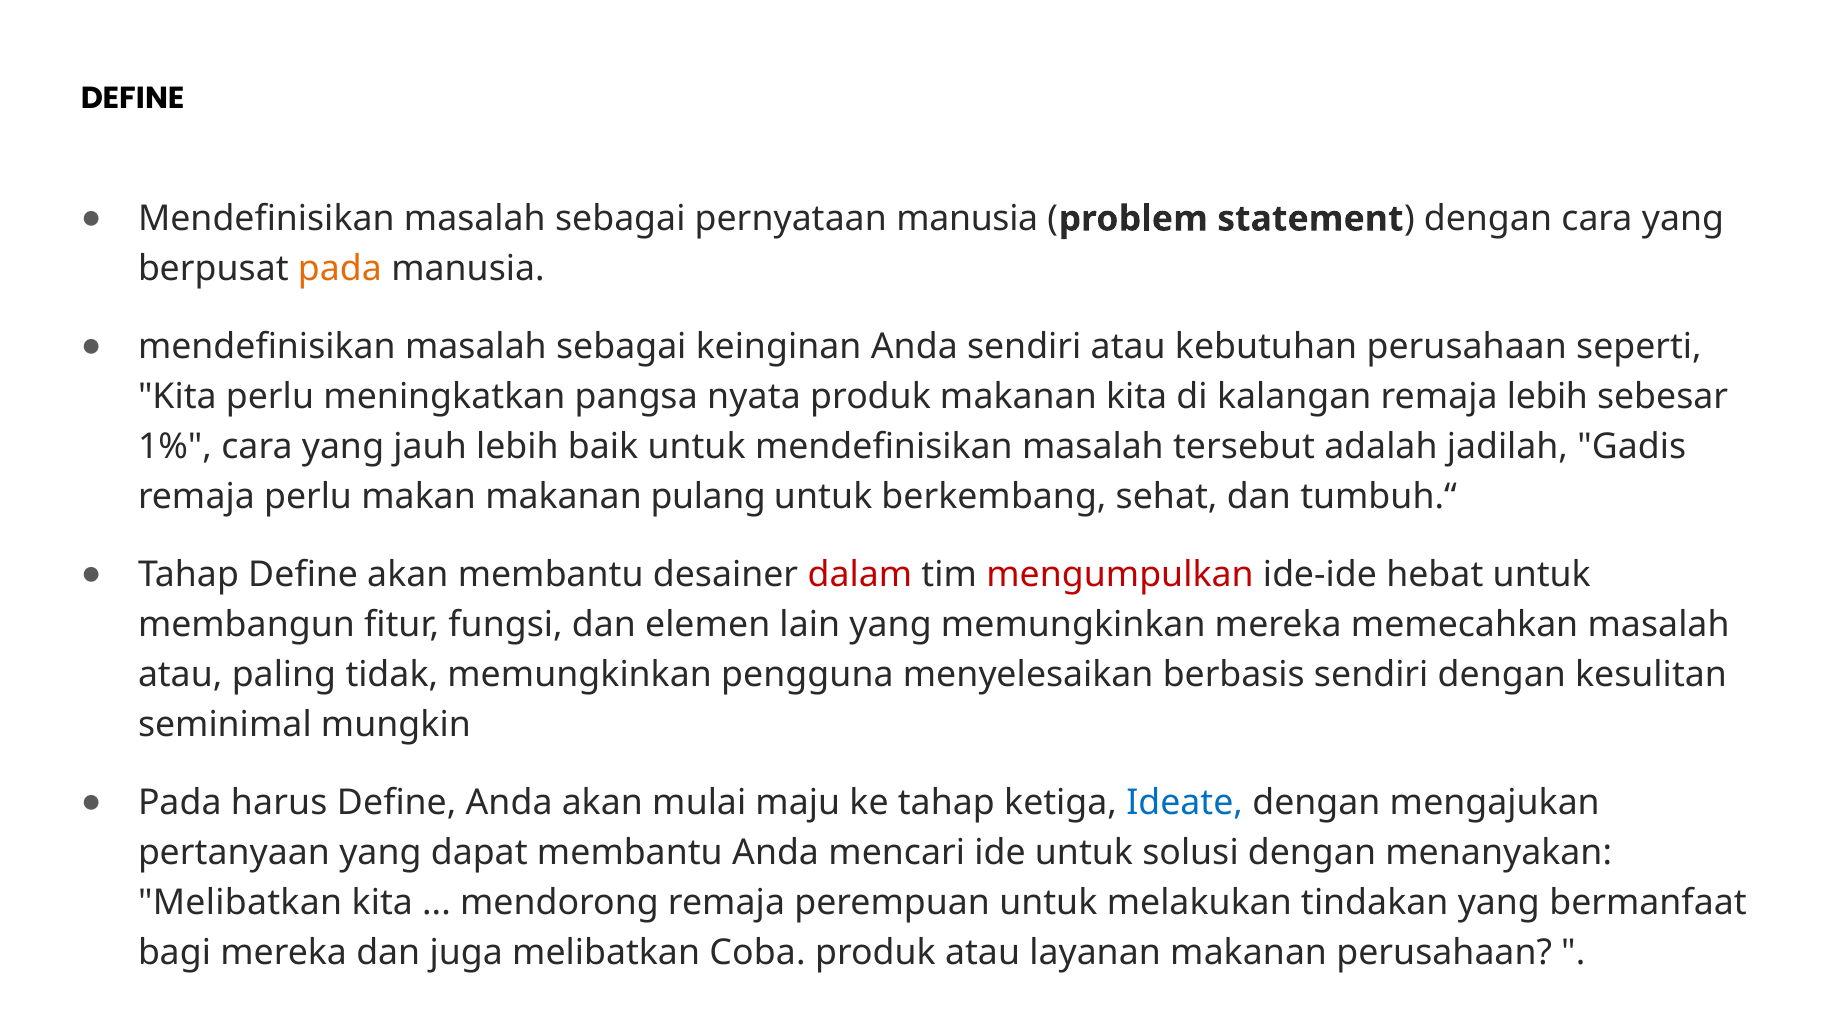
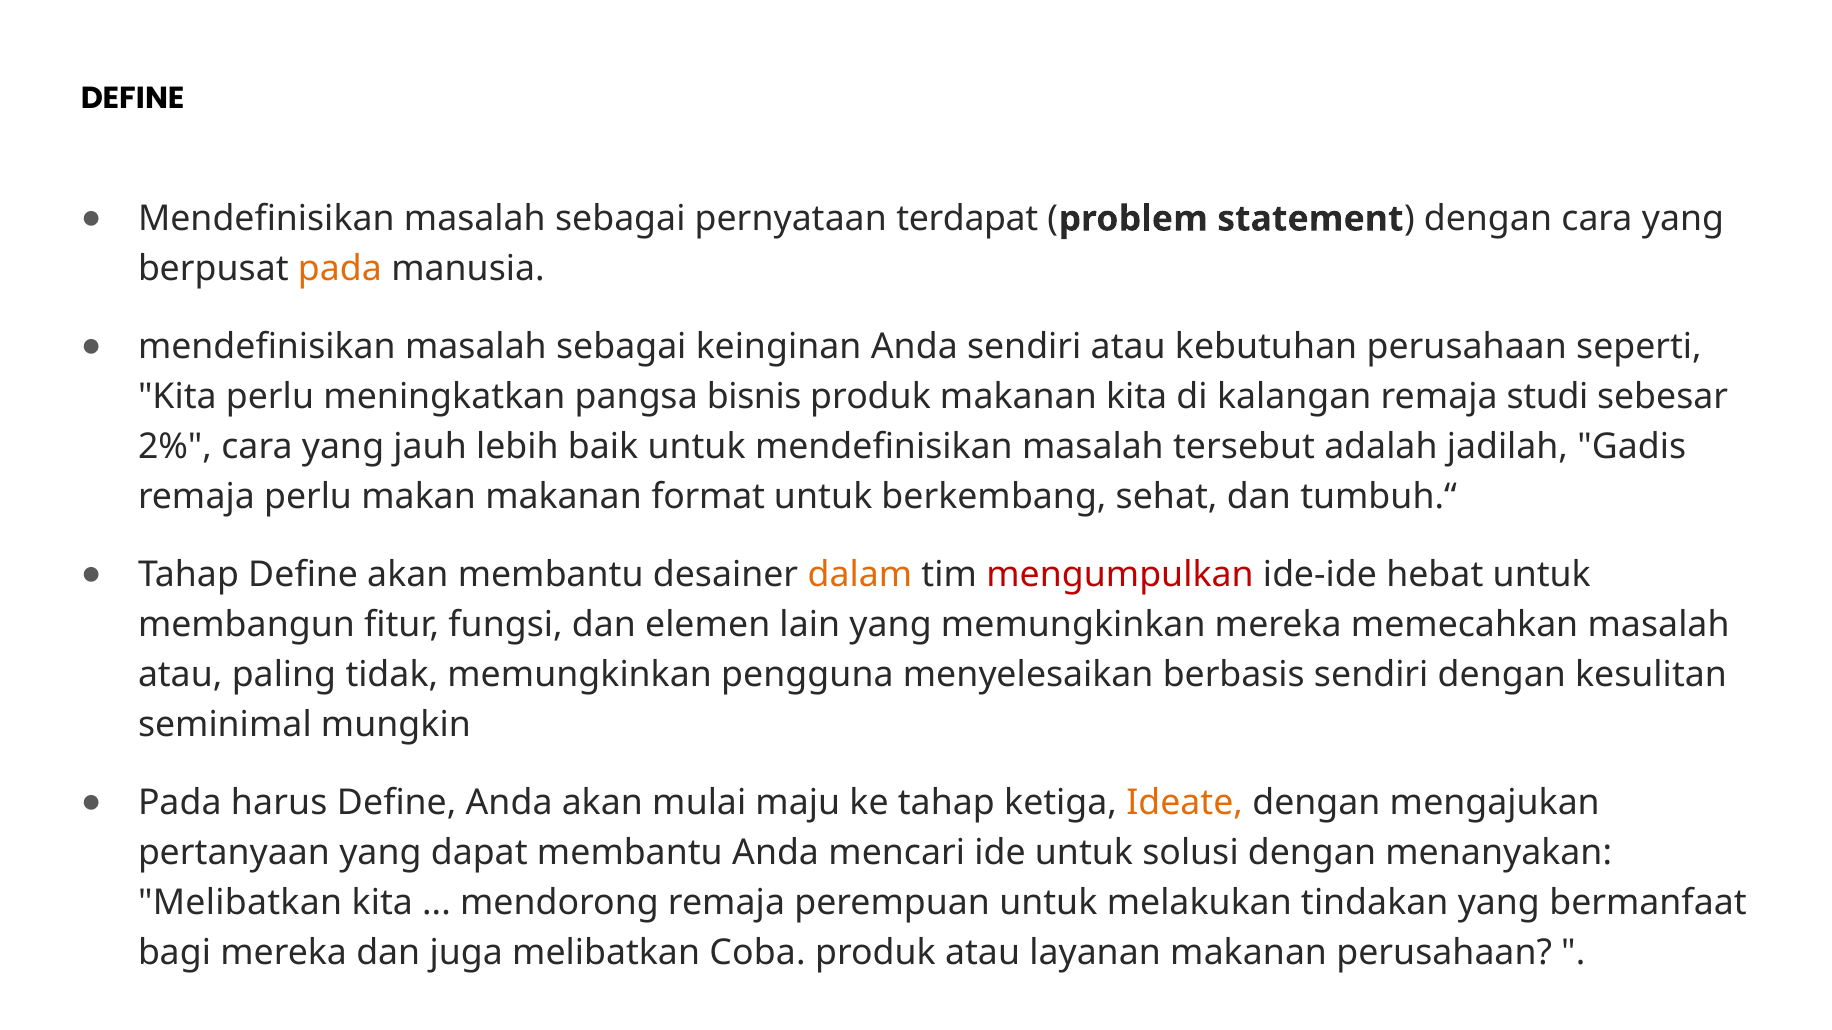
pernyataan manusia: manusia -> terdapat
nyata: nyata -> bisnis
remaja lebih: lebih -> studi
1%: 1% -> 2%
pulang: pulang -> format
dalam colour: red -> orange
Ideate colour: blue -> orange
